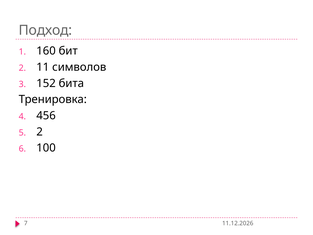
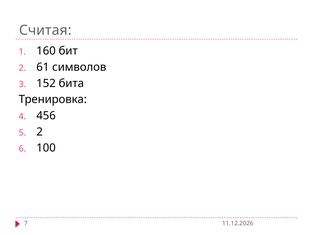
Подход: Подход -> Считая
11: 11 -> 61
